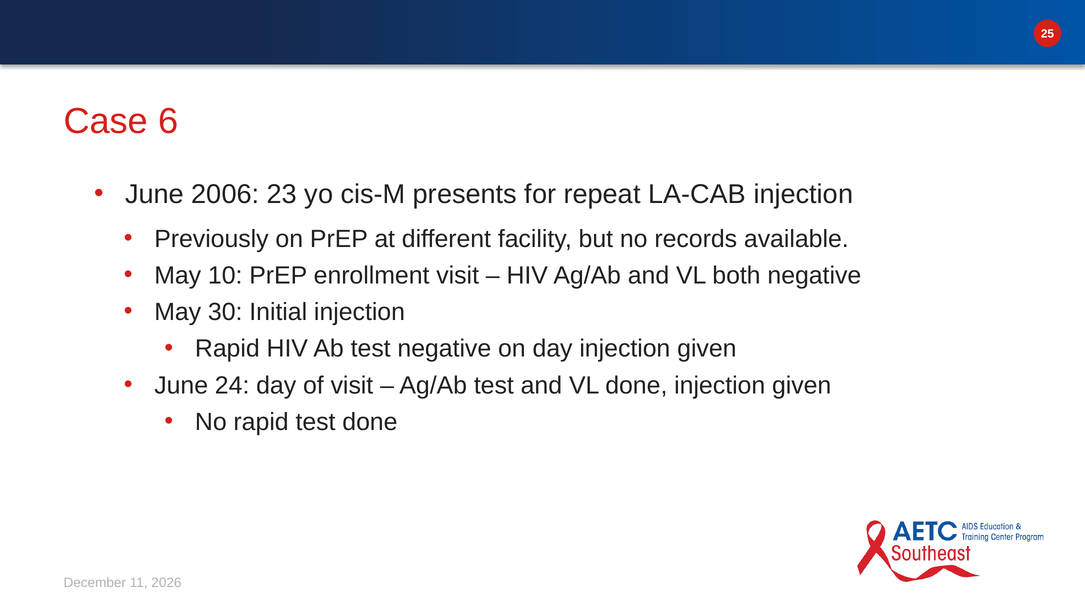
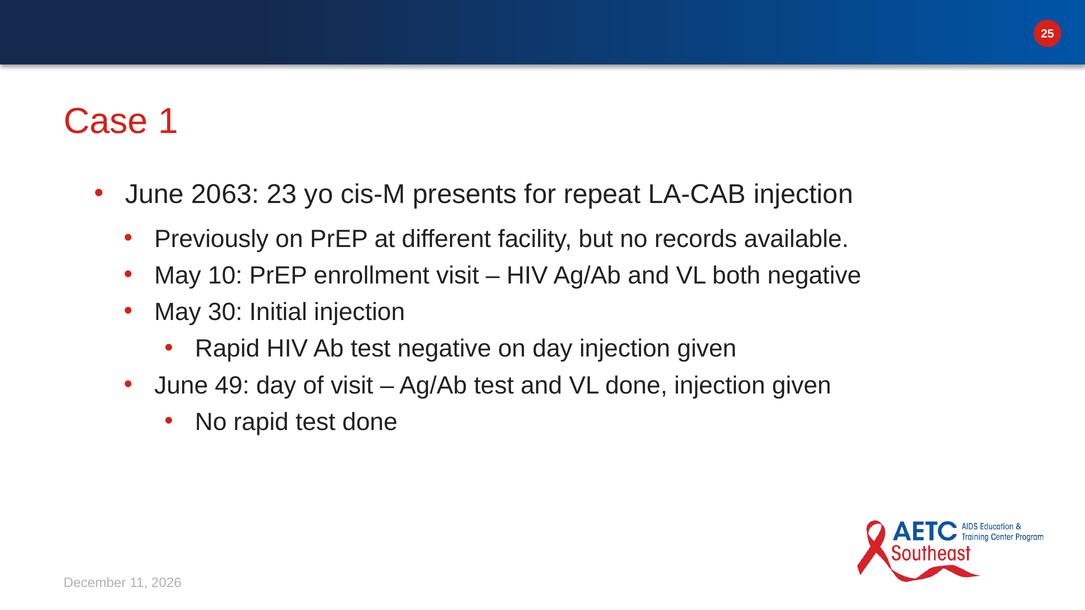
6: 6 -> 1
2006: 2006 -> 2063
24: 24 -> 49
